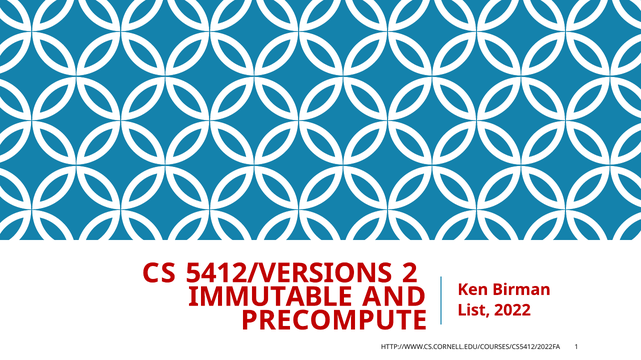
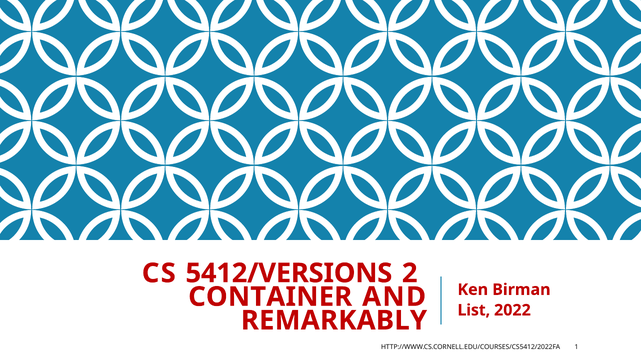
IMMUTABLE: IMMUTABLE -> CONTAINER
PRECOMPUTE: PRECOMPUTE -> REMARKABLY
